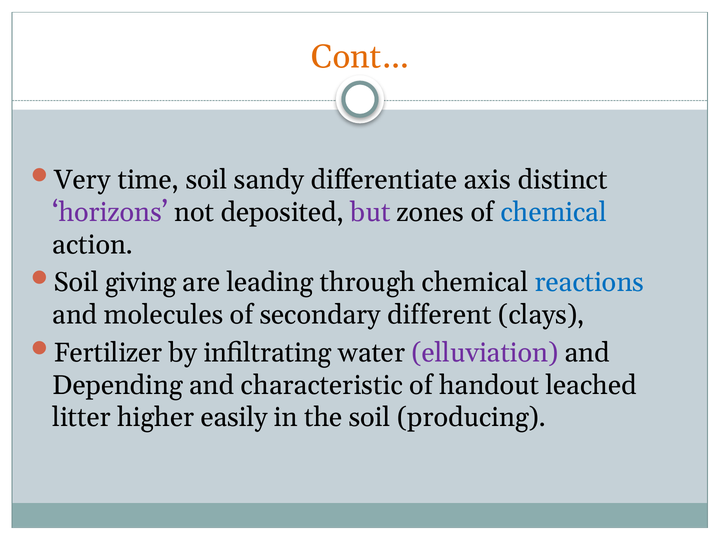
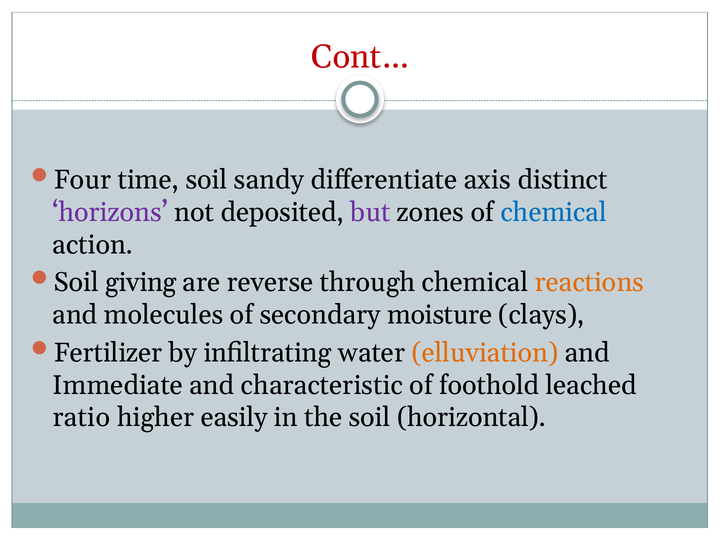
Cont… colour: orange -> red
Very: Very -> Four
leading: leading -> reverse
reactions colour: blue -> orange
different: different -> moisture
elluviation colour: purple -> orange
Depending: Depending -> Immediate
handout: handout -> foothold
litter: litter -> ratio
producing: producing -> horizontal
